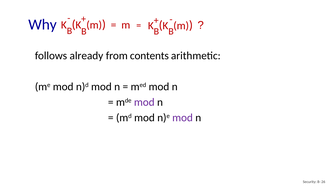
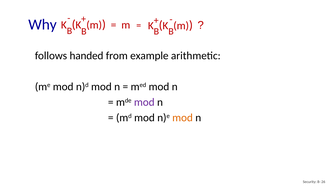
already: already -> handed
contents: contents -> example
mod at (183, 118) colour: purple -> orange
